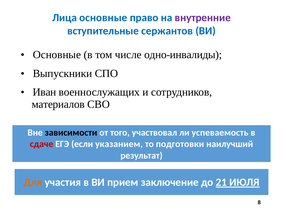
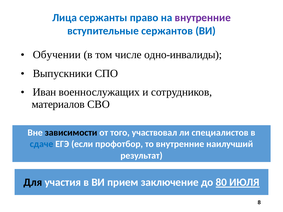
Лица основные: основные -> сержанты
Основные at (57, 55): Основные -> Обучении
успеваемость: успеваемость -> специалистов
сдаче colour: red -> blue
указанием: указанием -> профотбор
то подготовки: подготовки -> внутренние
Для colour: orange -> black
21: 21 -> 80
